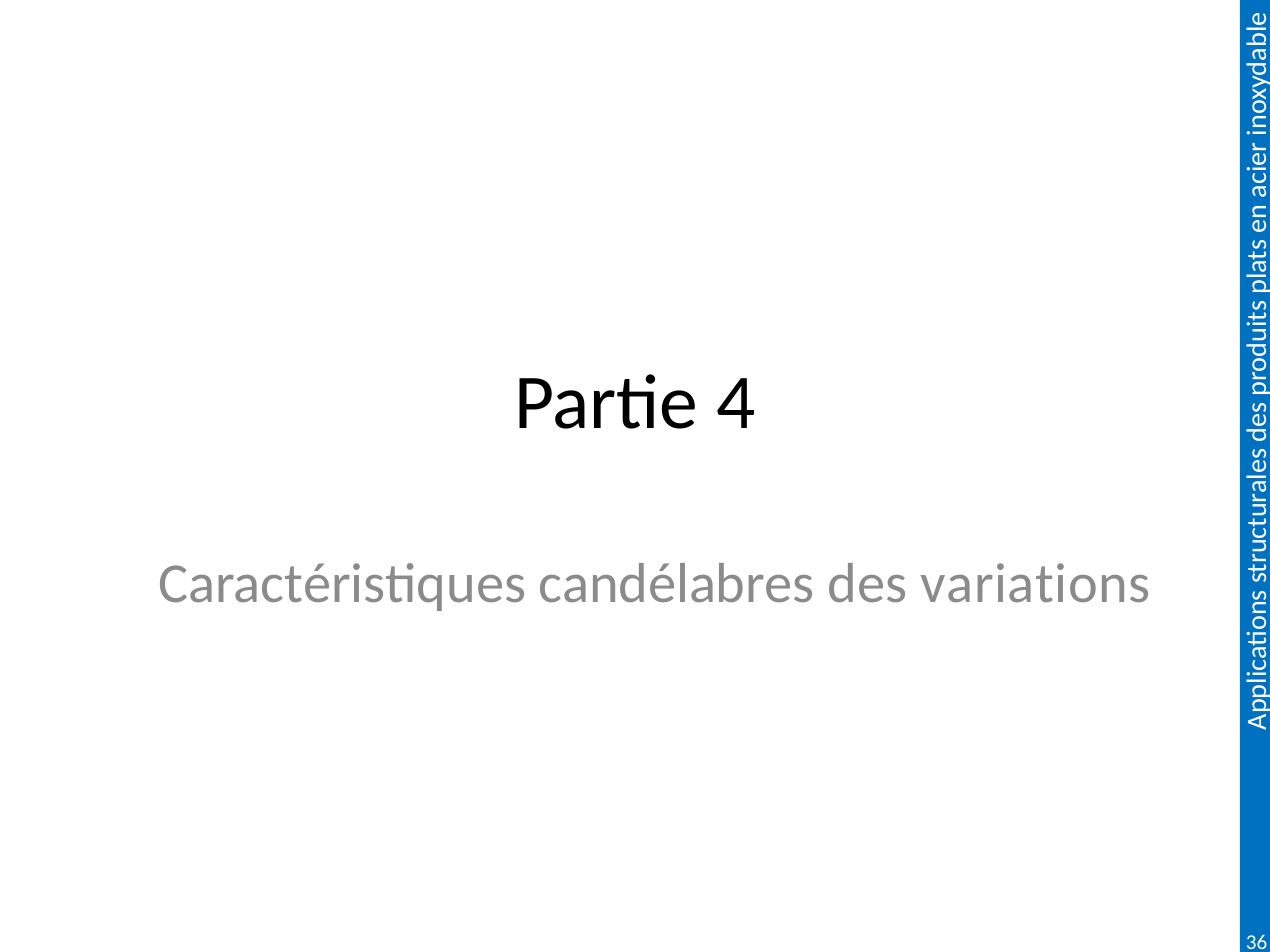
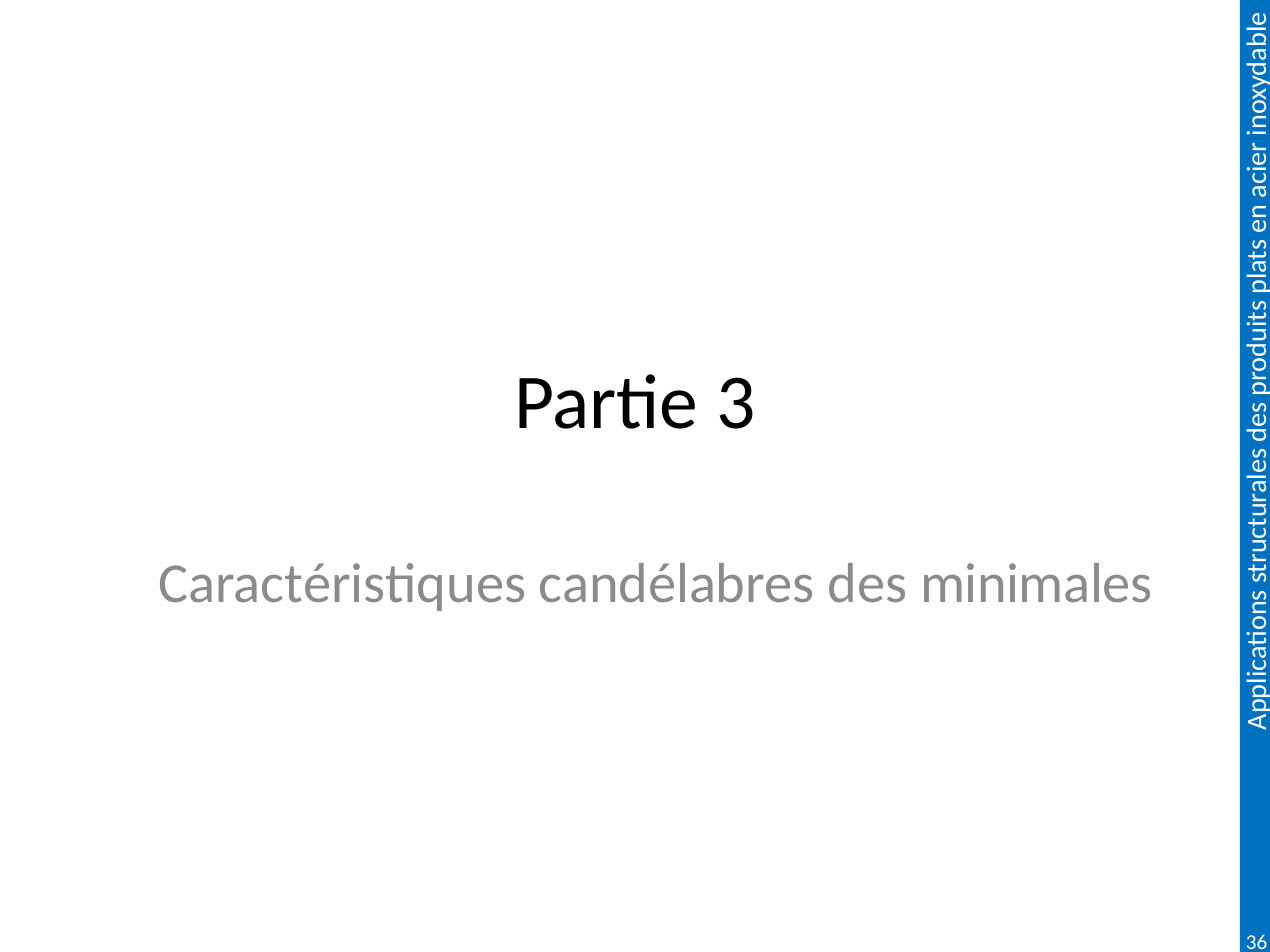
4: 4 -> 3
variations: variations -> minimales
